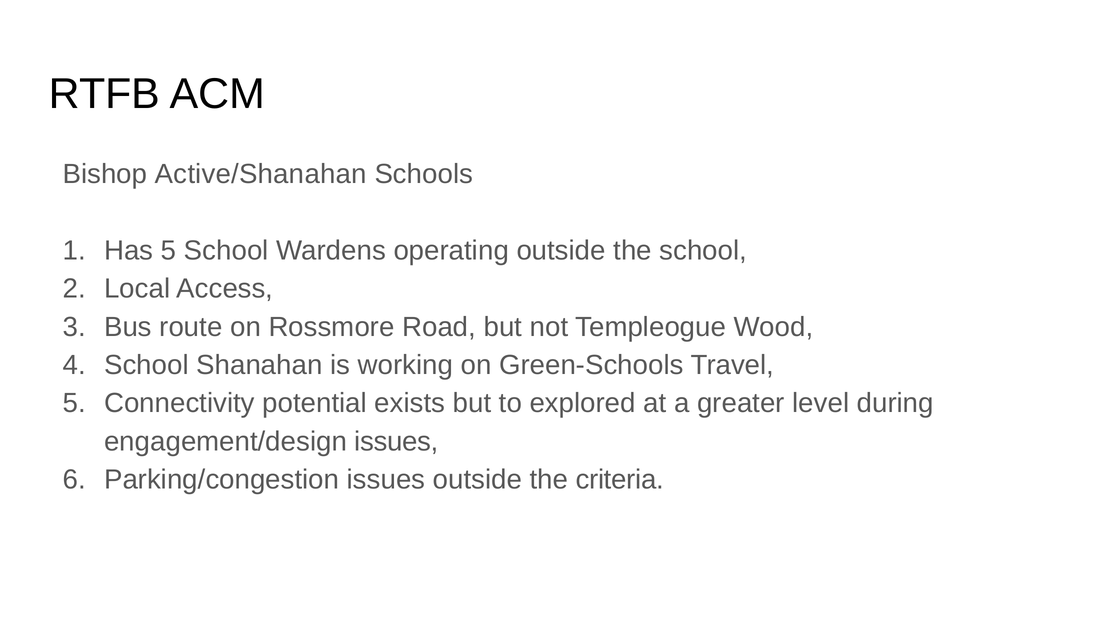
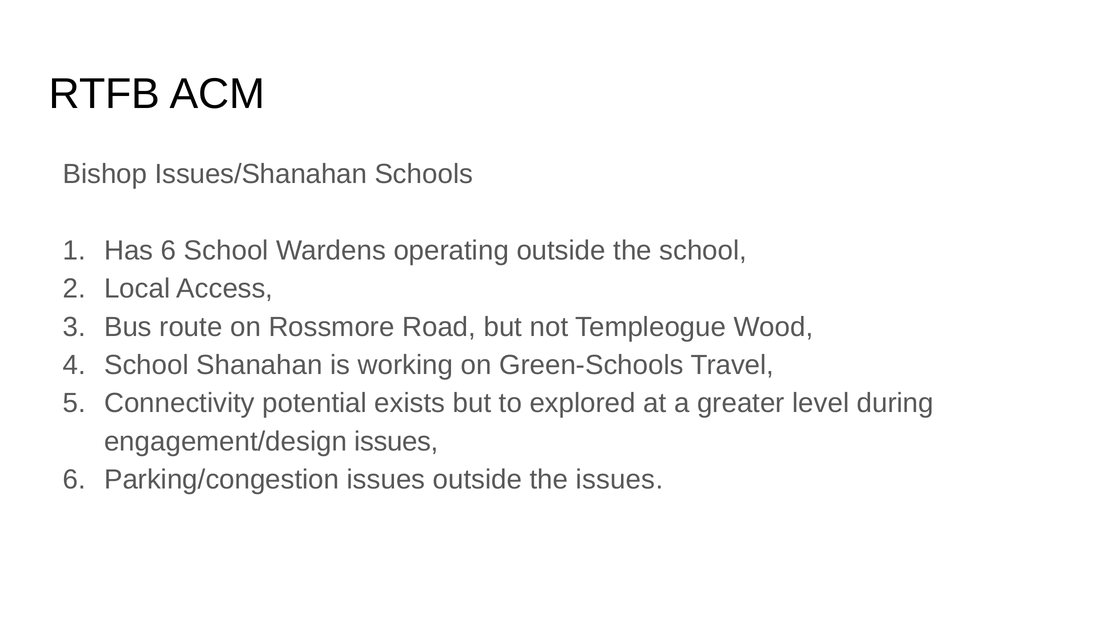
Active/Shanahan: Active/Shanahan -> Issues/Shanahan
Has 5: 5 -> 6
the criteria: criteria -> issues
